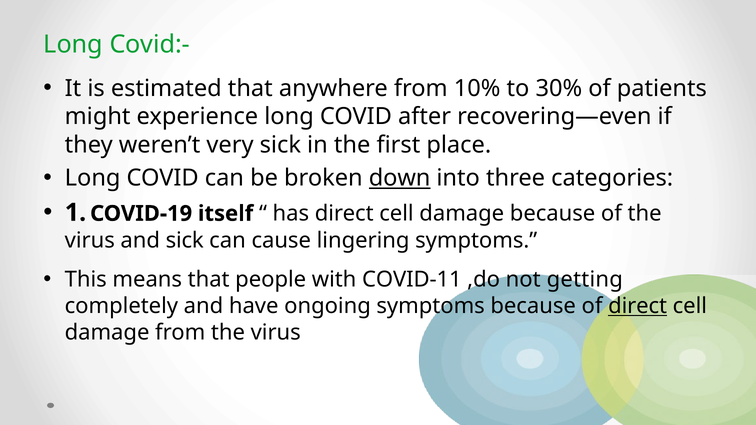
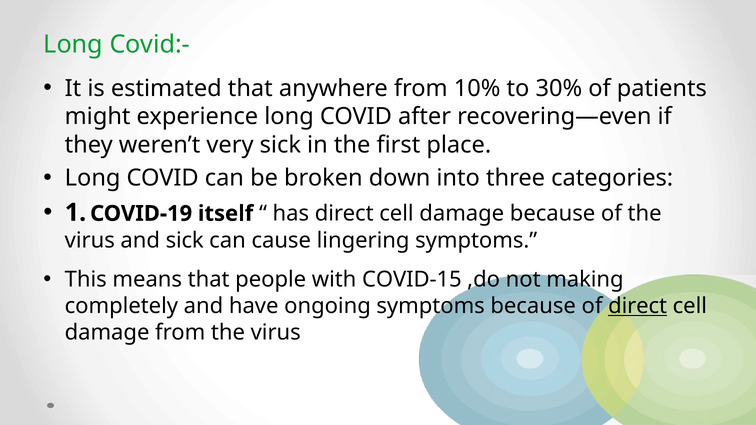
down underline: present -> none
COVID-11: COVID-11 -> COVID-15
getting: getting -> making
